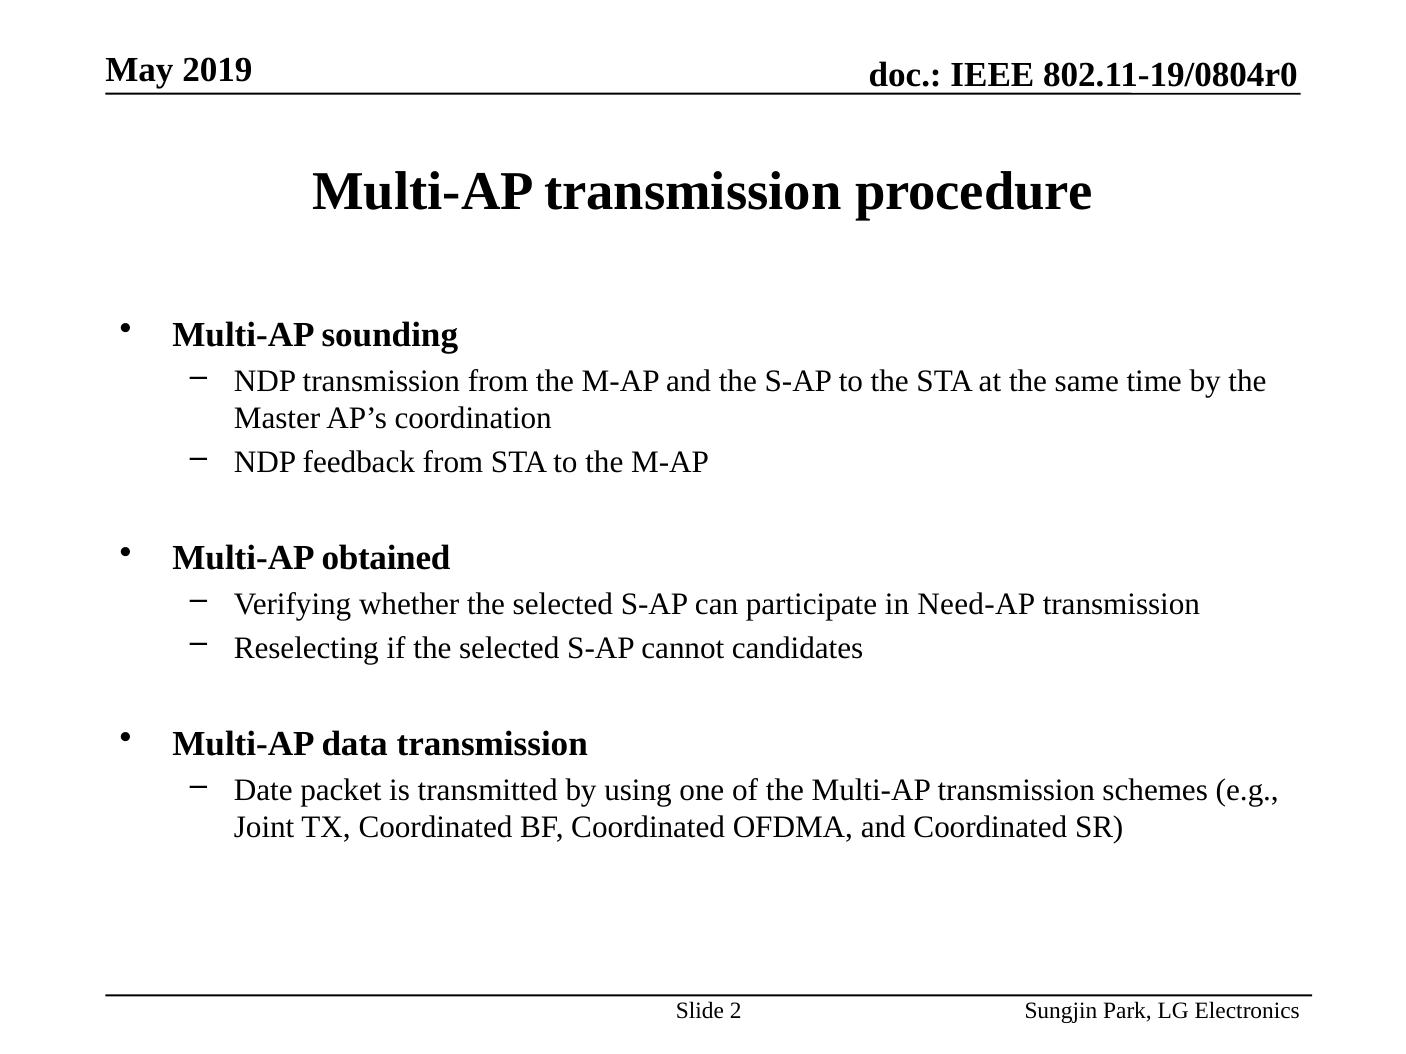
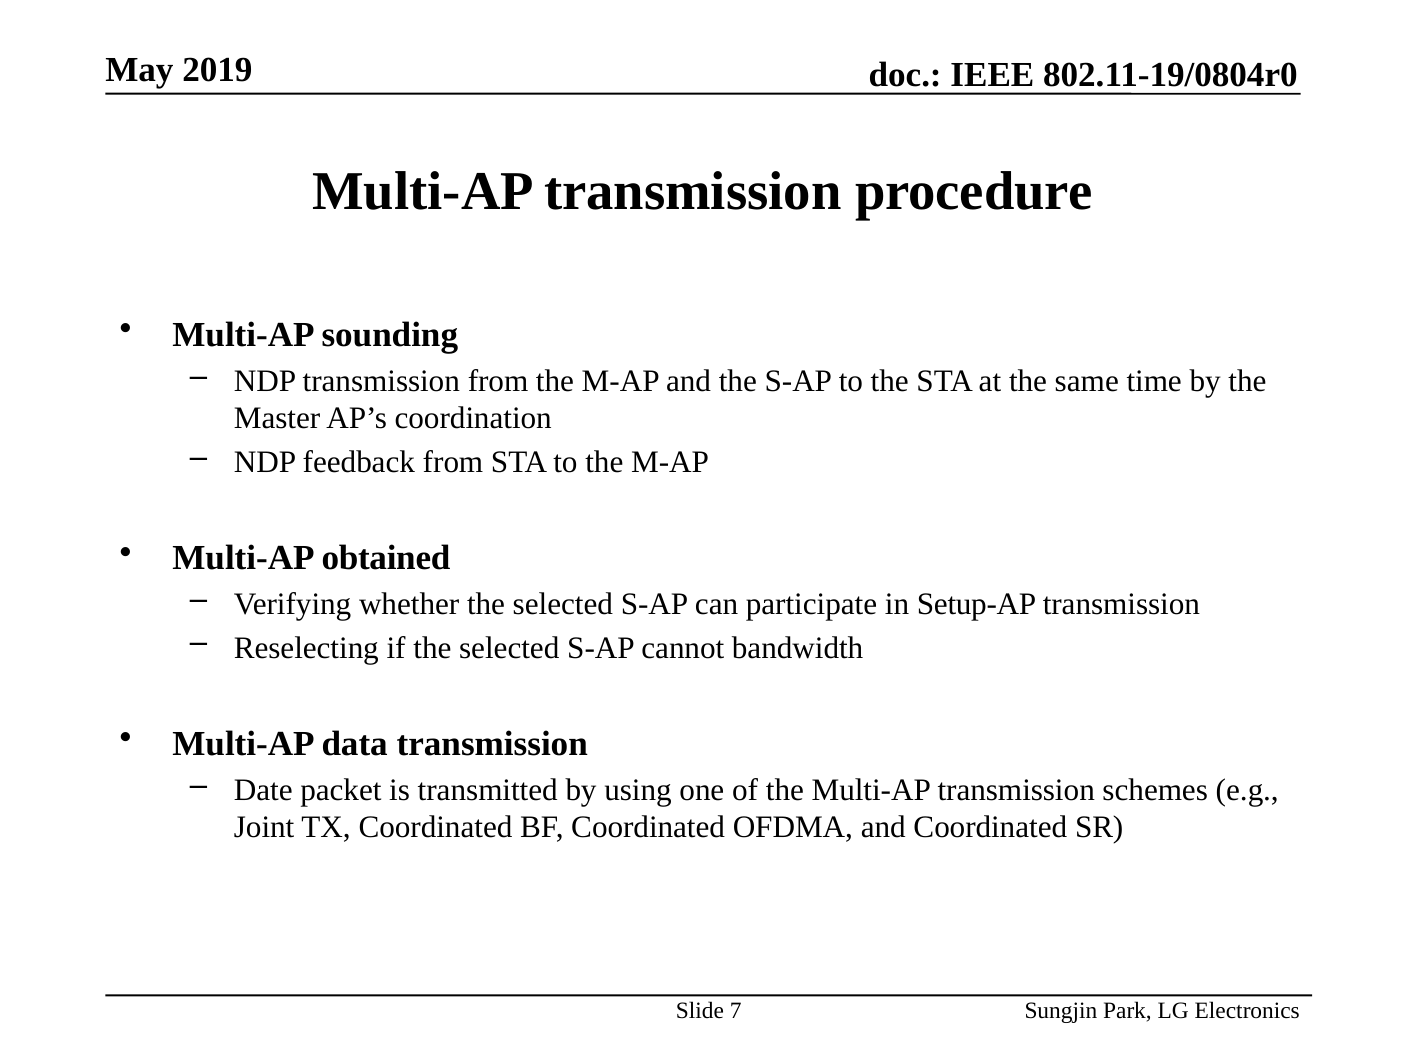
Need-AP: Need-AP -> Setup-AP
candidates: candidates -> bandwidth
2: 2 -> 7
